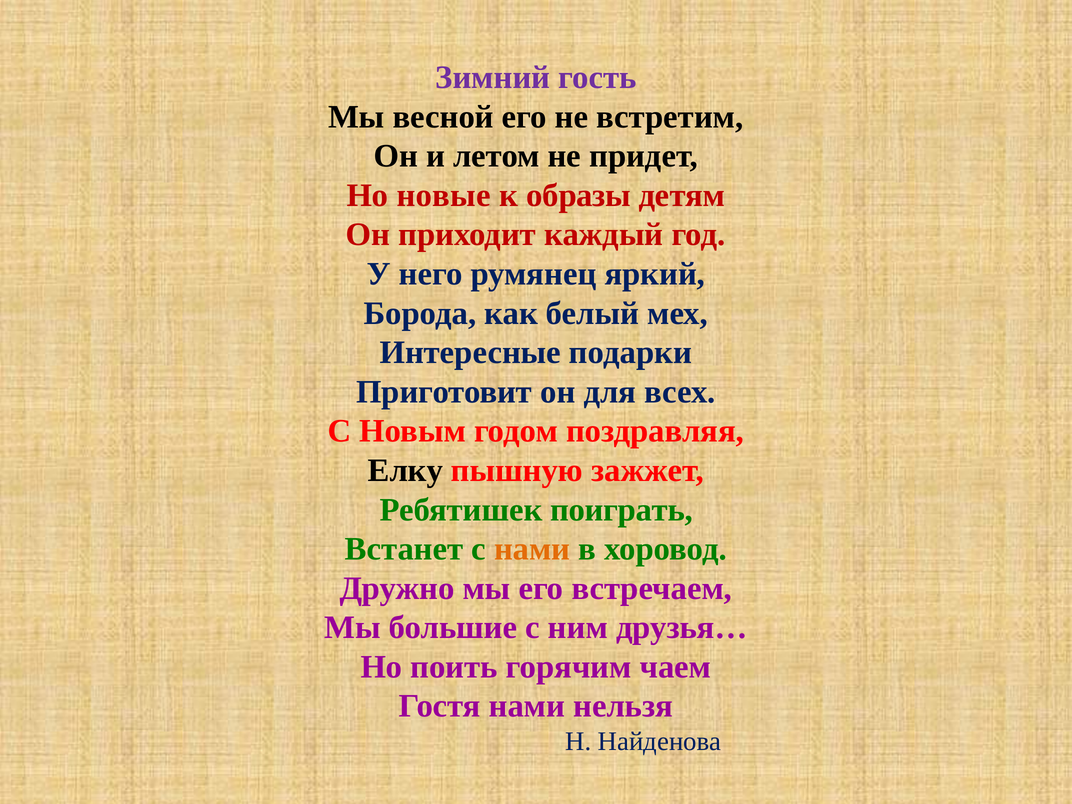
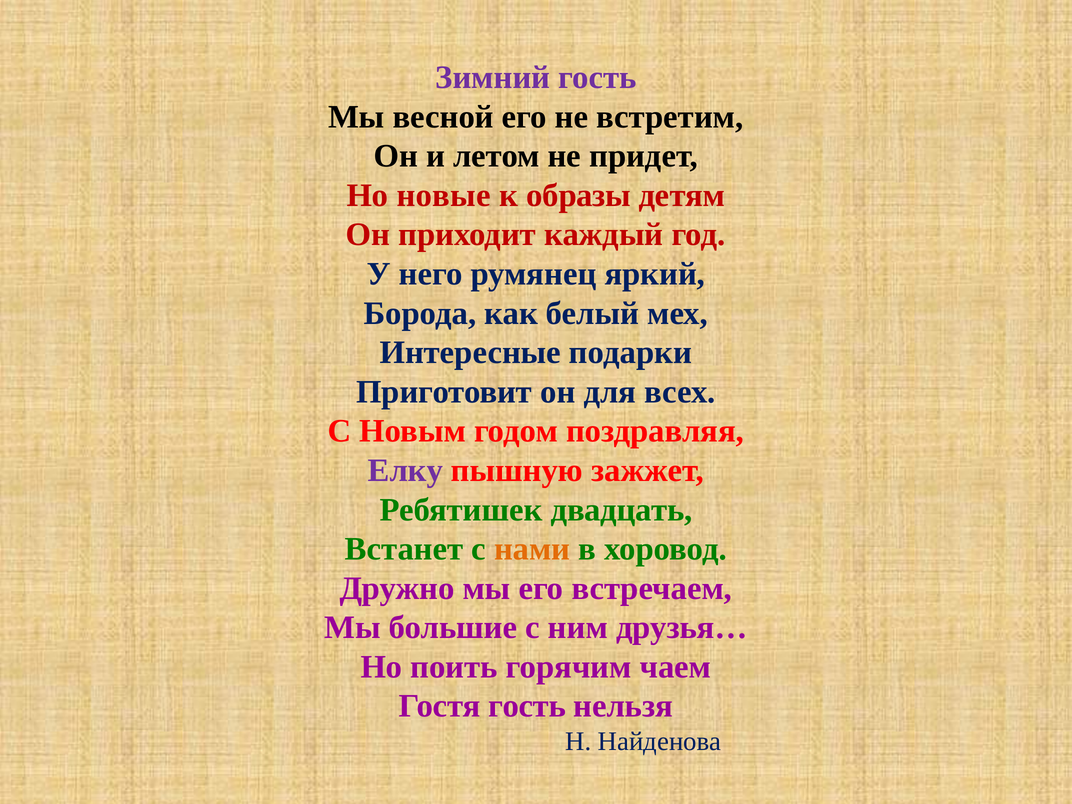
Елку colour: black -> purple
поиграть: поиграть -> двадцать
Гостя нами: нами -> гость
